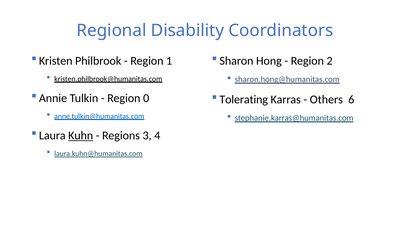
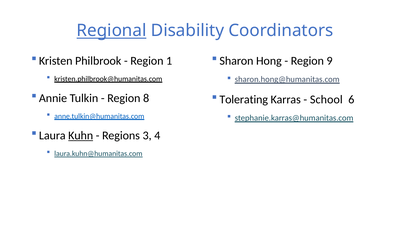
Regional underline: none -> present
2: 2 -> 9
0: 0 -> 8
Others: Others -> School
